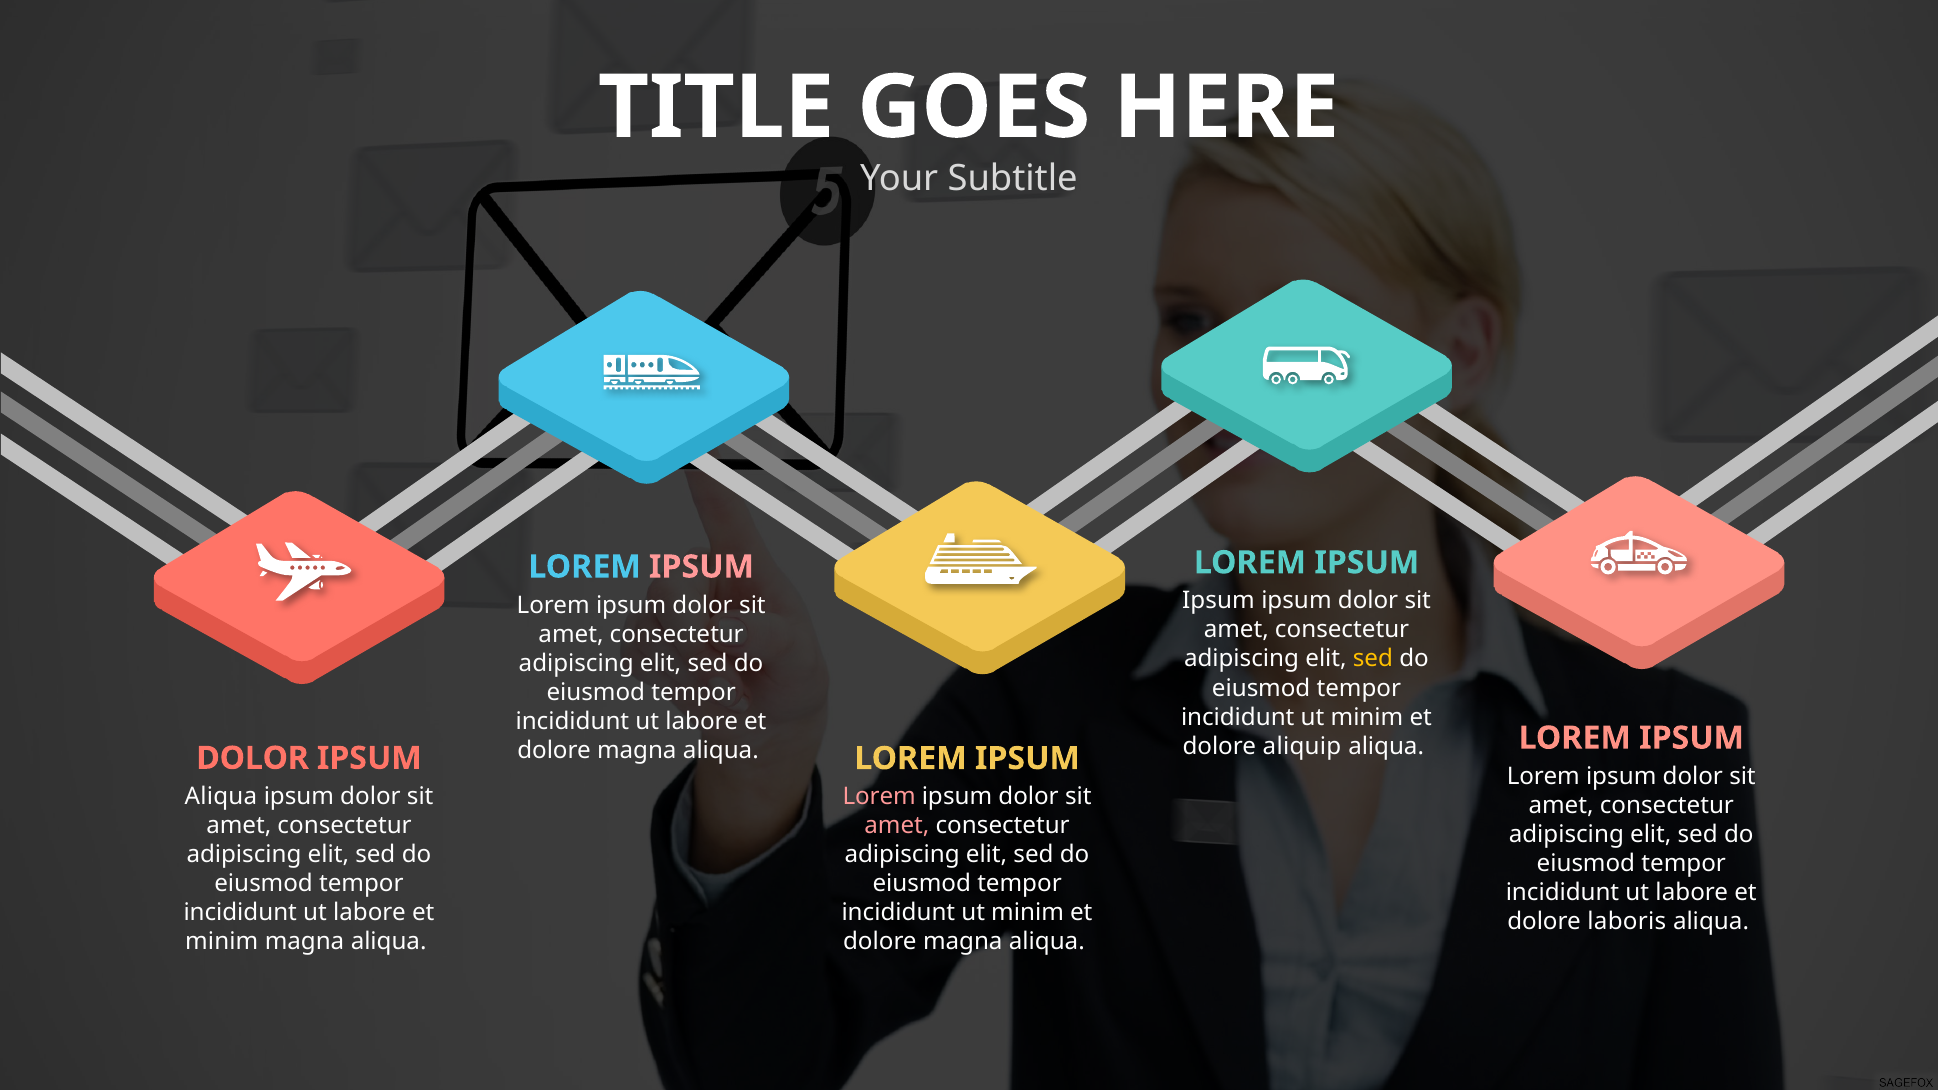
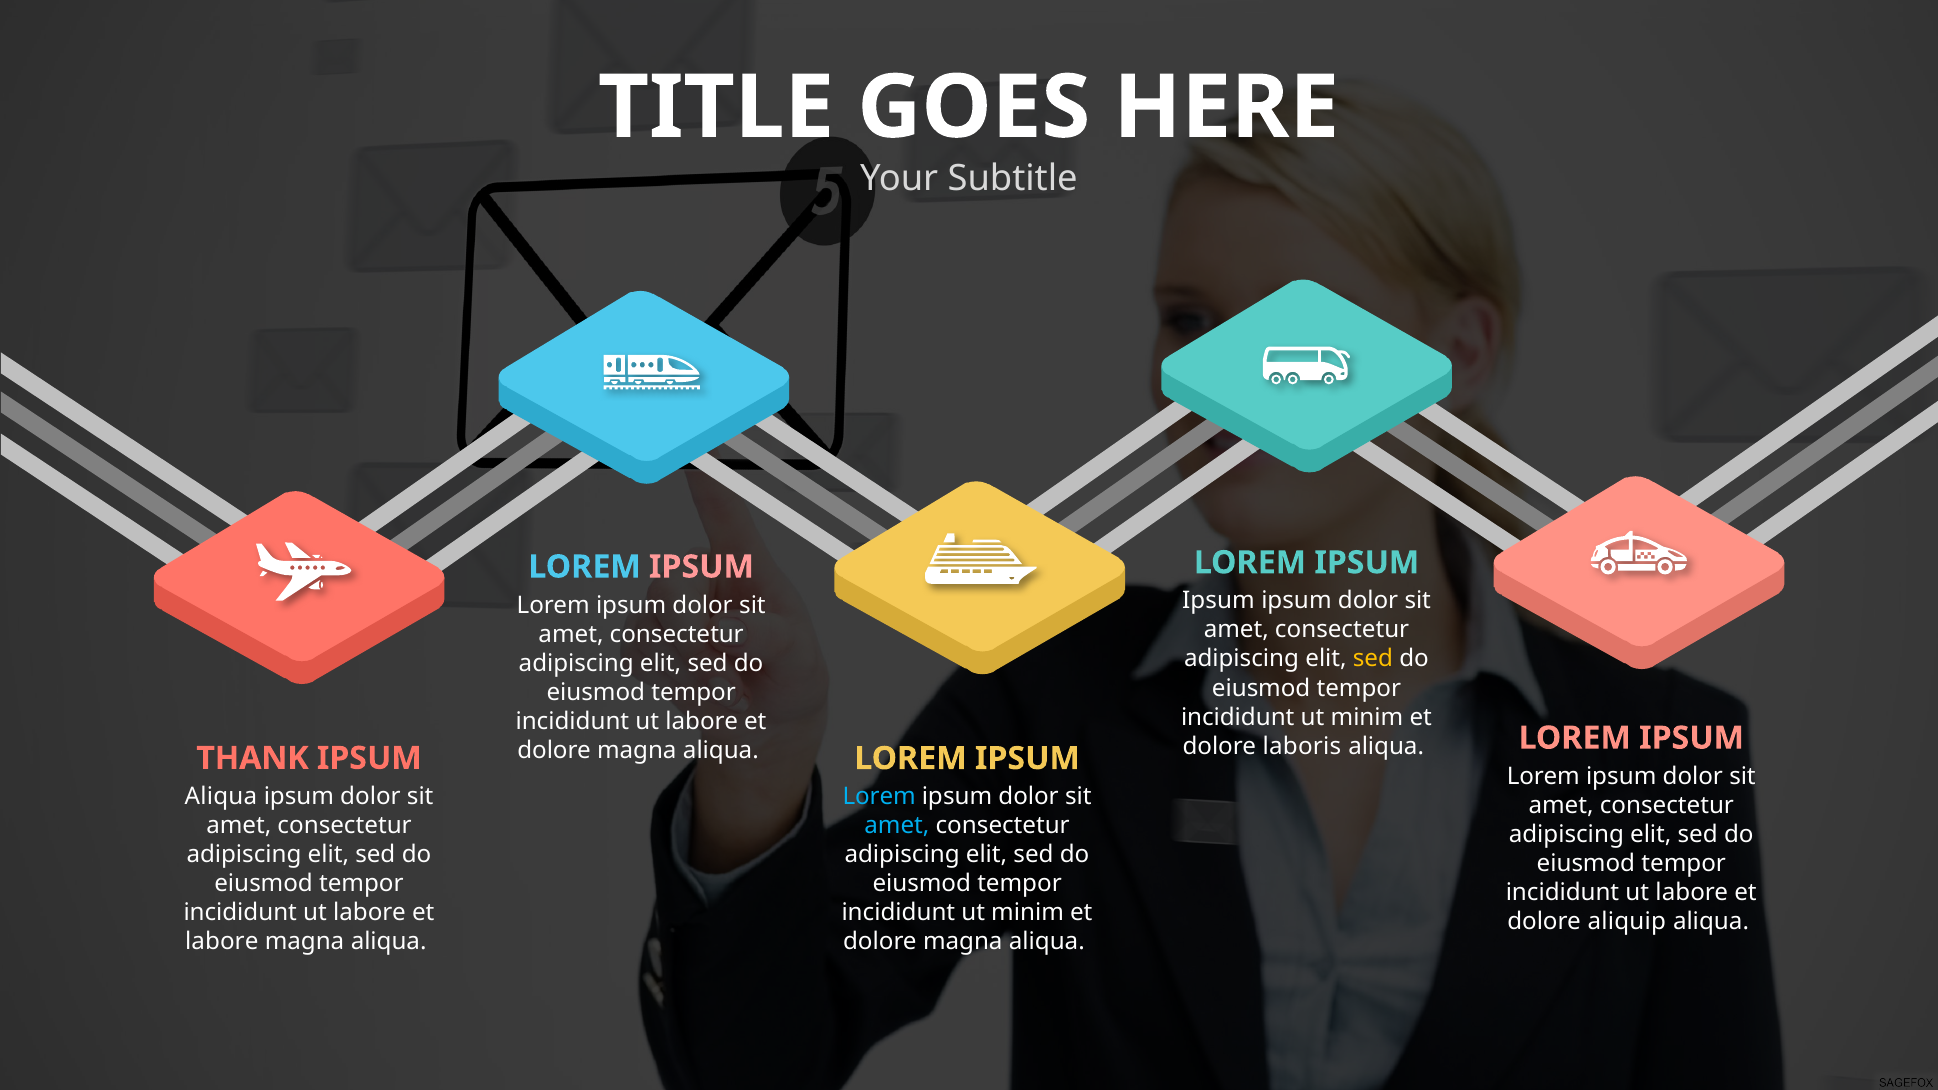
aliquip: aliquip -> laboris
DOLOR at (253, 758): DOLOR -> THANK
Lorem at (879, 797) colour: pink -> light blue
amet at (897, 826) colour: pink -> light blue
laboris: laboris -> aliquip
minim at (222, 942): minim -> labore
